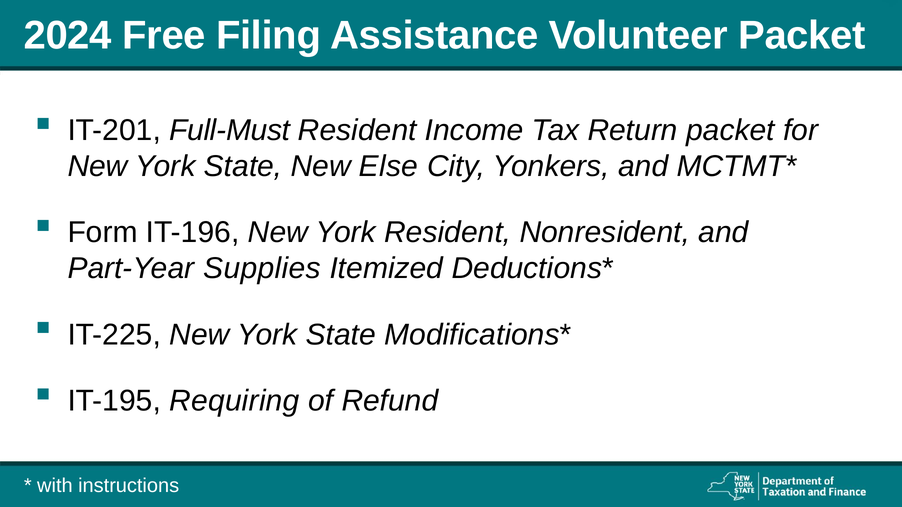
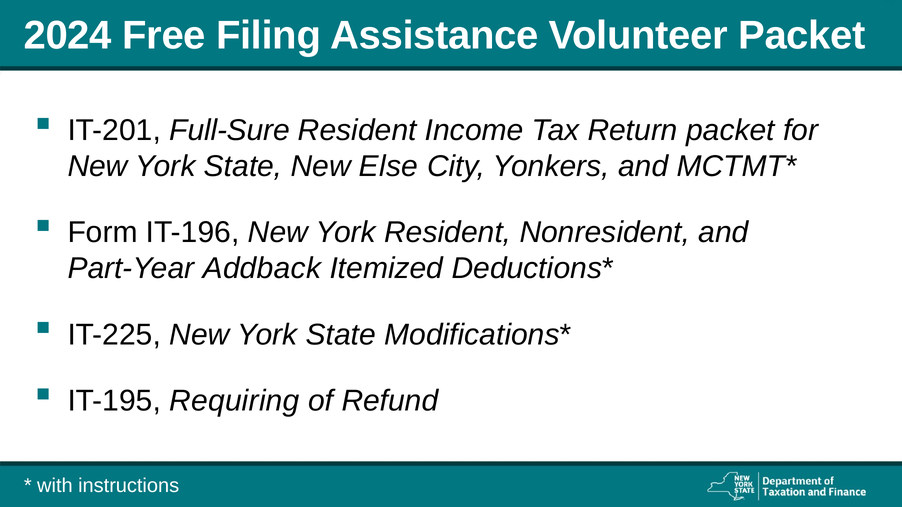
Full-Must: Full-Must -> Full-Sure
Supplies: Supplies -> Addback
